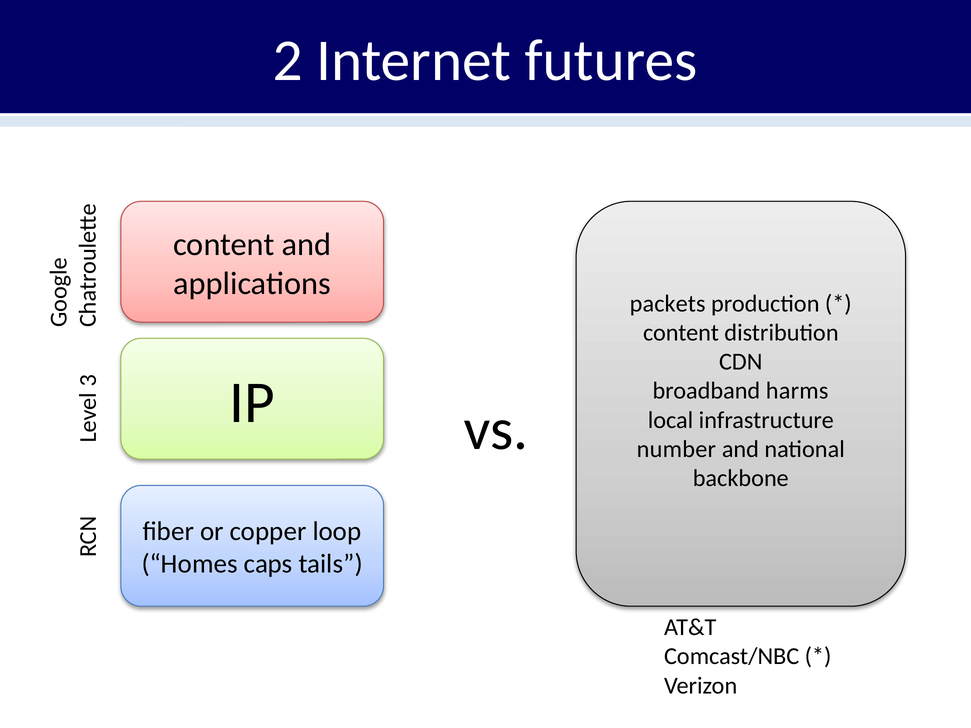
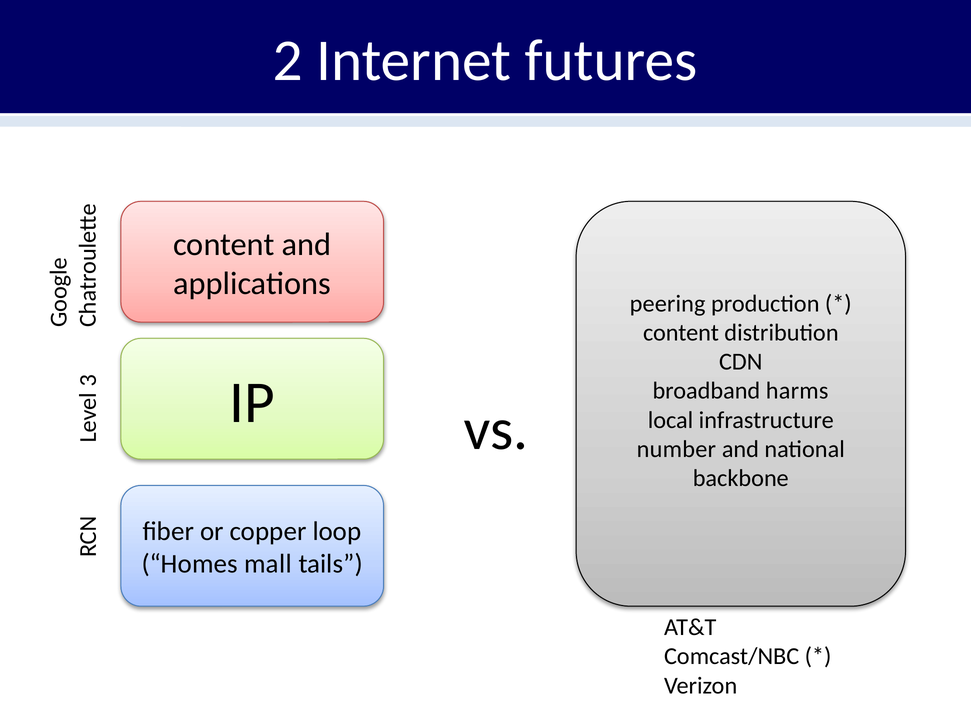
packets: packets -> peering
caps: caps -> mall
